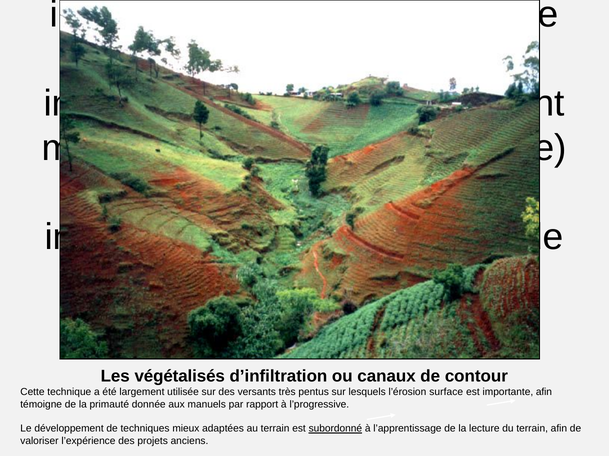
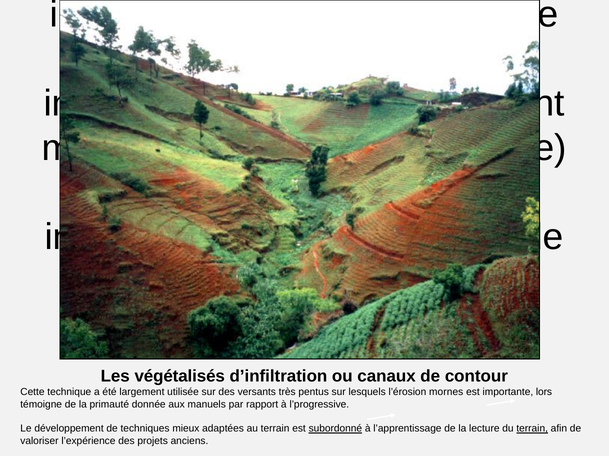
surface: surface -> mornes
importante afin: afin -> lors
terrain at (532, 429) underline: none -> present
